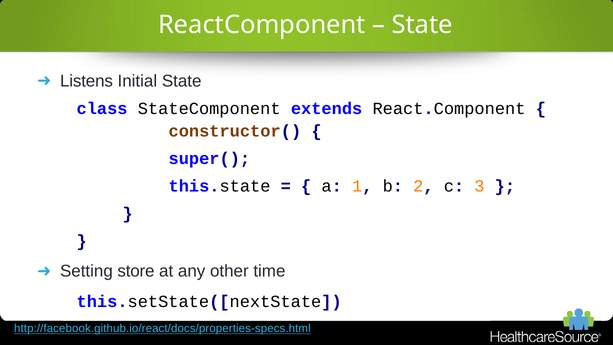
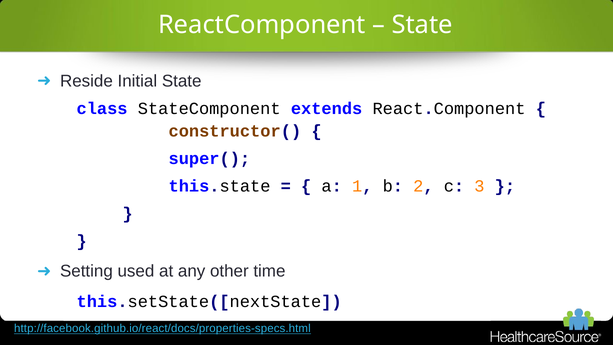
Listens: Listens -> Reside
store: store -> used
